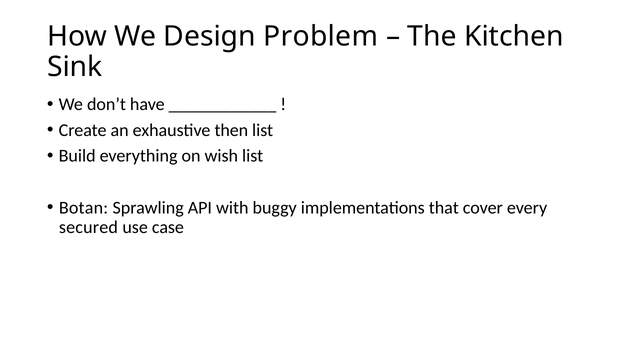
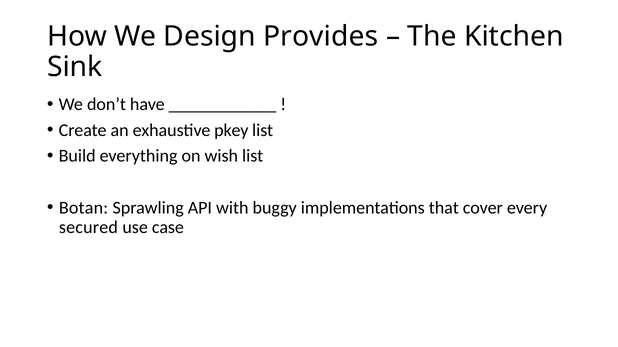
Problem: Problem -> Provides
then: then -> pkey
